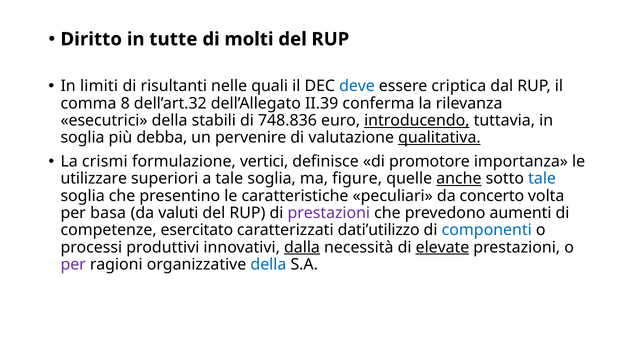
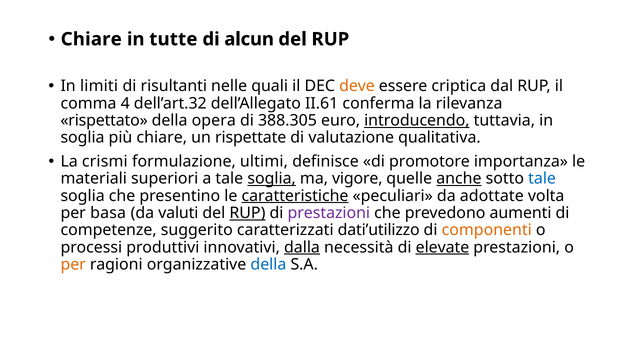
Diritto at (91, 39): Diritto -> Chiare
molti: molti -> alcun
deve colour: blue -> orange
8: 8 -> 4
II.39: II.39 -> II.61
esecutrici: esecutrici -> rispettato
stabili: stabili -> opera
748.836: 748.836 -> 388.305
più debba: debba -> chiare
pervenire: pervenire -> rispettate
qualitativa underline: present -> none
vertici: vertici -> ultimi
utilizzare: utilizzare -> materiali
soglia at (272, 179) underline: none -> present
figure: figure -> vigore
caratteristiche underline: none -> present
concerto: concerto -> adottate
RUP at (247, 213) underline: none -> present
esercitato: esercitato -> suggerito
componenti colour: blue -> orange
per at (73, 265) colour: purple -> orange
